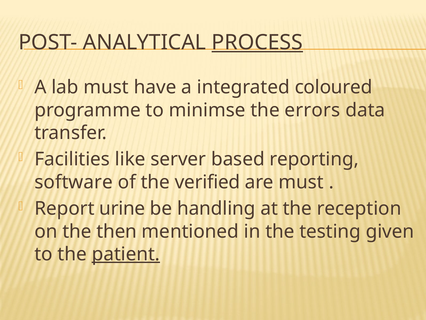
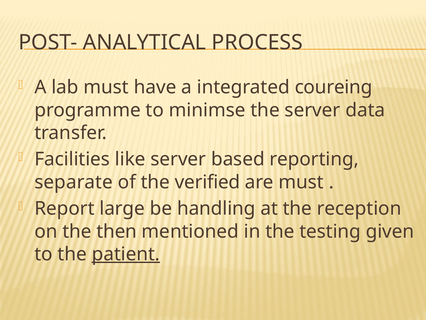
PROCESS underline: present -> none
coloured: coloured -> coureing
the errors: errors -> server
software: software -> separate
urine: urine -> large
